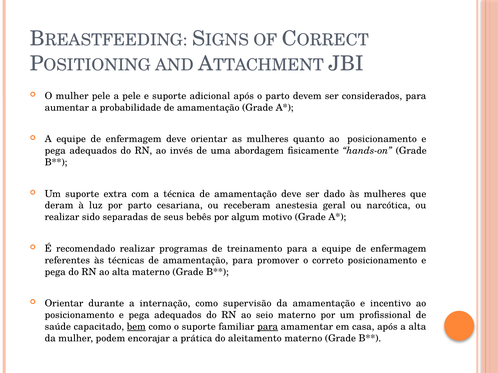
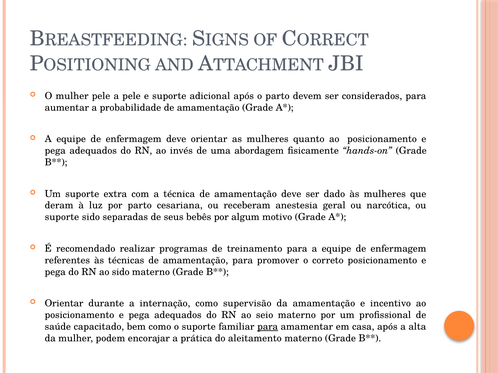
realizar at (62, 217): realizar -> suporte
ao alta: alta -> sido
bem underline: present -> none
